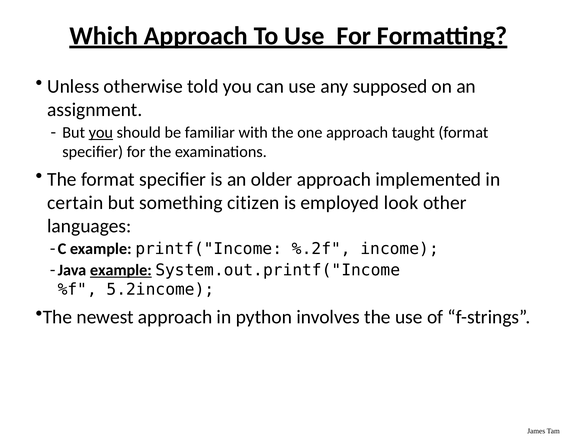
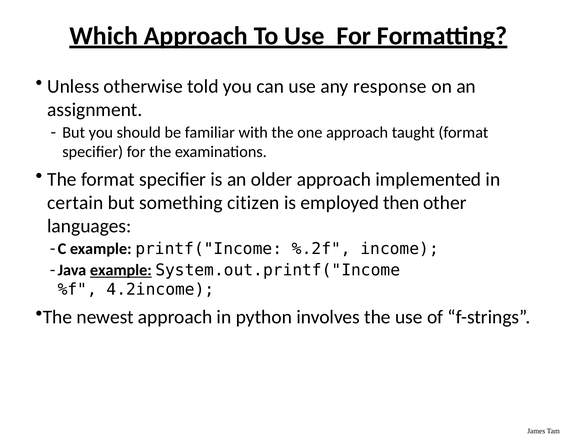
supposed: supposed -> response
you at (101, 132) underline: present -> none
look: look -> then
5.2income: 5.2income -> 4.2income
